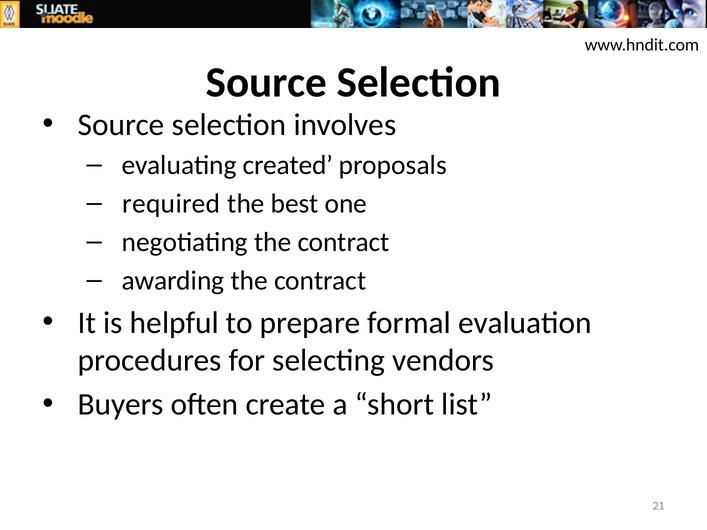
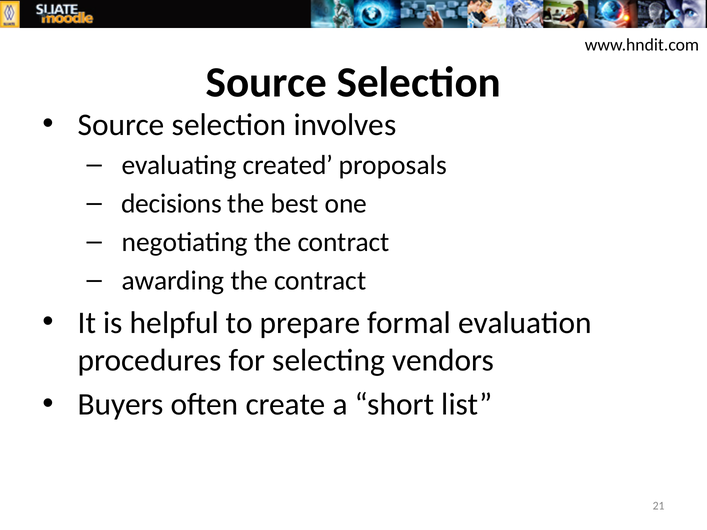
required: required -> decisions
